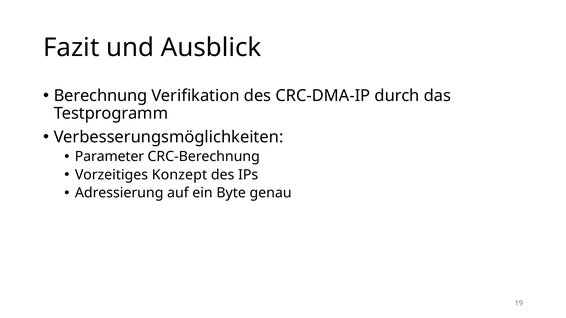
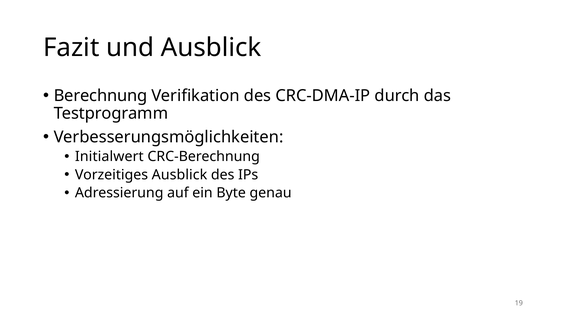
Parameter: Parameter -> Initialwert
Vorzeitiges Konzept: Konzept -> Ausblick
